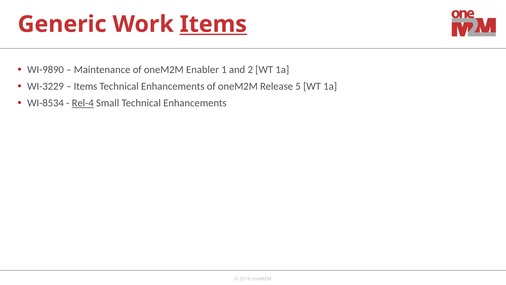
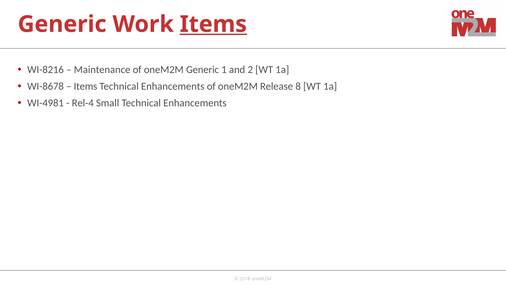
WI-9890: WI-9890 -> WI-8216
of oneM2M Enabler: Enabler -> Generic
WI-3229: WI-3229 -> WI-8678
5: 5 -> 8
WI-8534: WI-8534 -> WI-4981
Rel-4 underline: present -> none
